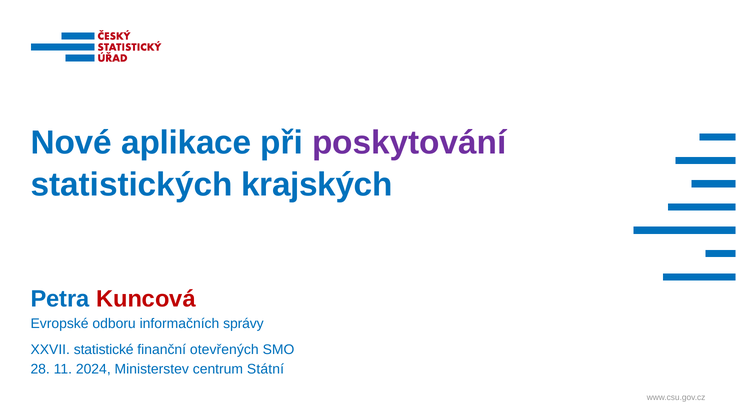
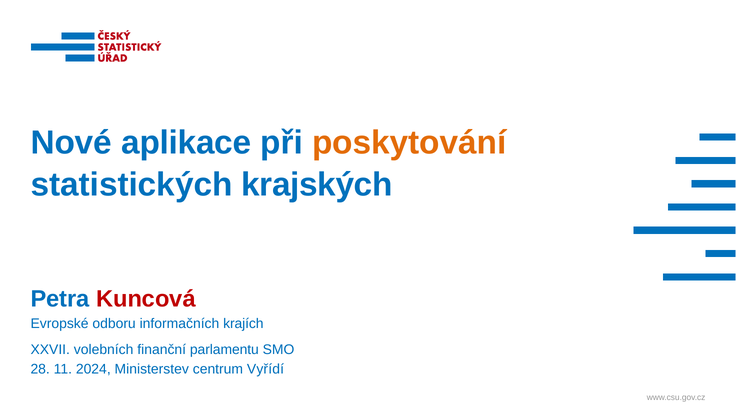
poskytování colour: purple -> orange
správy: správy -> krajích
statistické: statistické -> volebních
otevřených: otevřených -> parlamentu
Státní: Státní -> Vyřídí
